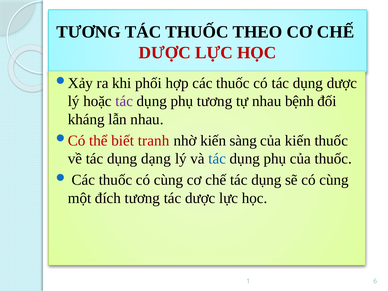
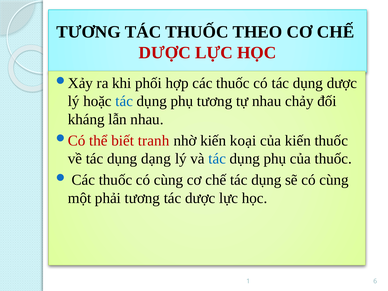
tác at (124, 101) colour: purple -> blue
bệnh: bệnh -> chảy
sàng: sàng -> koại
đích: đích -> phải
